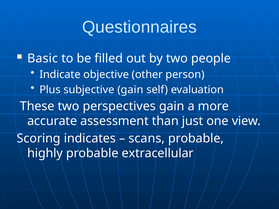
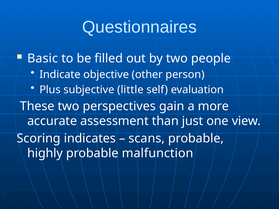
subjective gain: gain -> little
extracellular: extracellular -> malfunction
